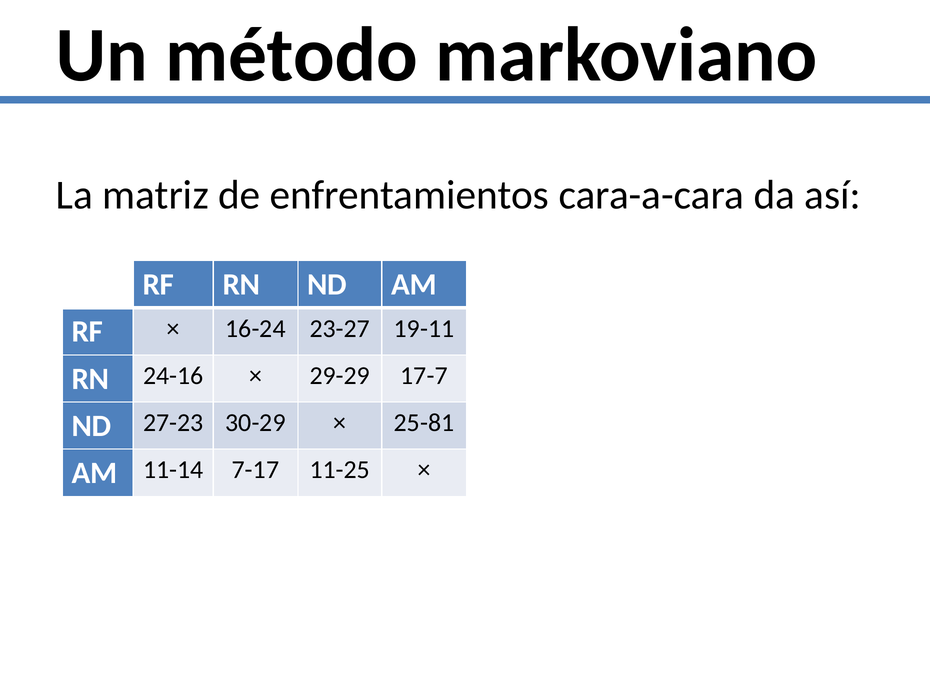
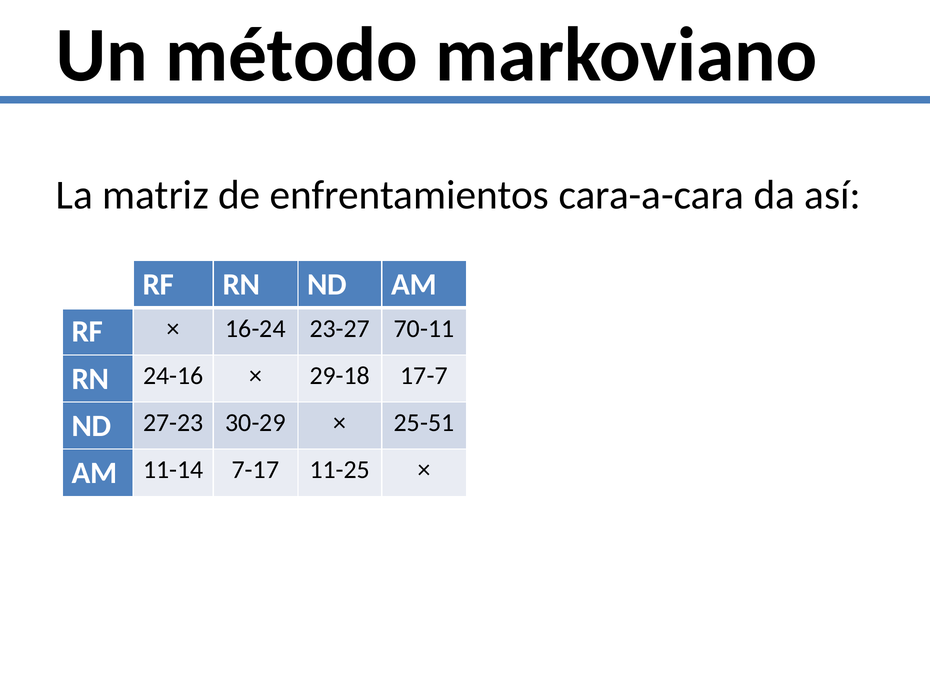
19-11: 19-11 -> 70-11
29-29: 29-29 -> 29-18
25-81: 25-81 -> 25-51
